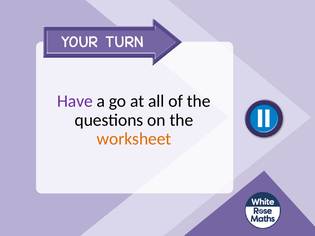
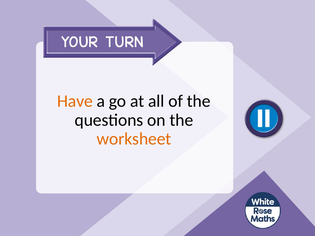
Have colour: purple -> orange
